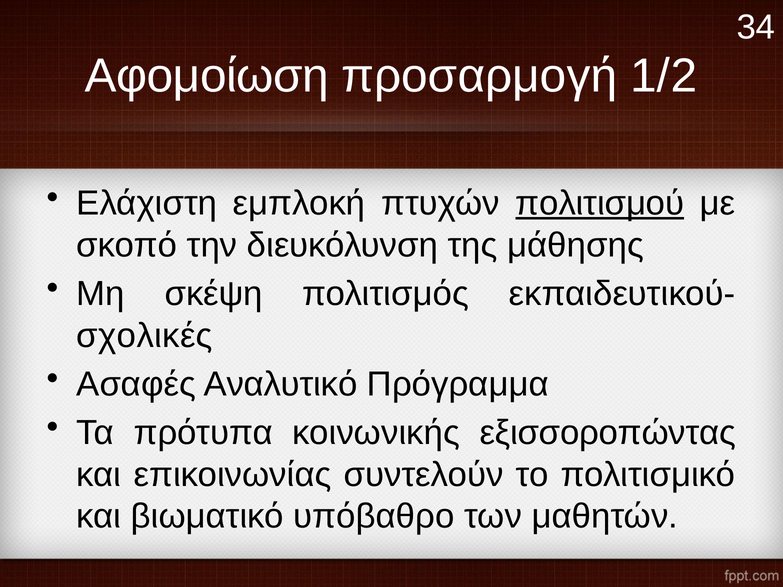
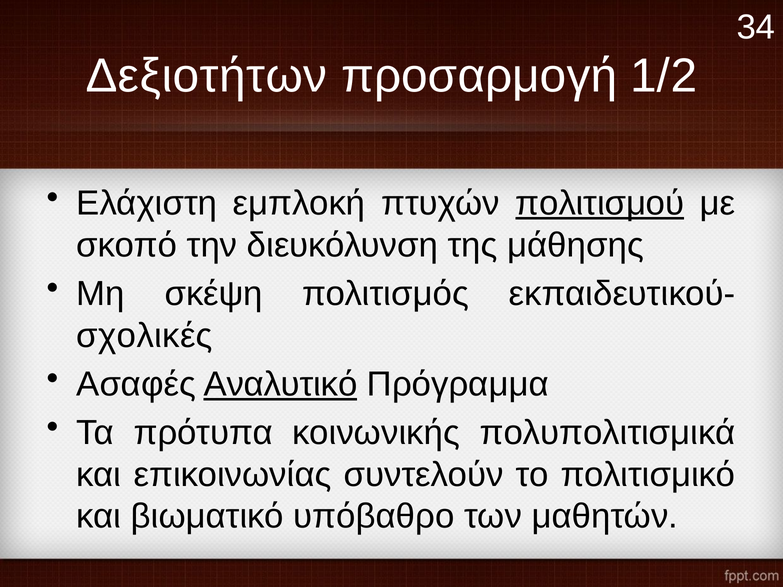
Αφομοίωση: Αφομοίωση -> Δεξιοτήτων
Αναλυτικό underline: none -> present
εξισσοροπώντας: εξισσοροπώντας -> πολυπολιτισμικά
